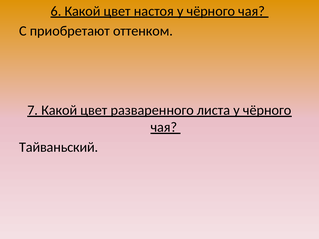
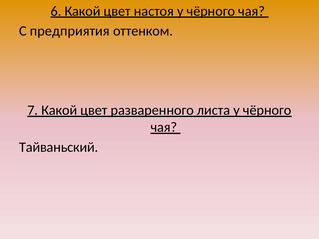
приобретают: приобретают -> предприятия
